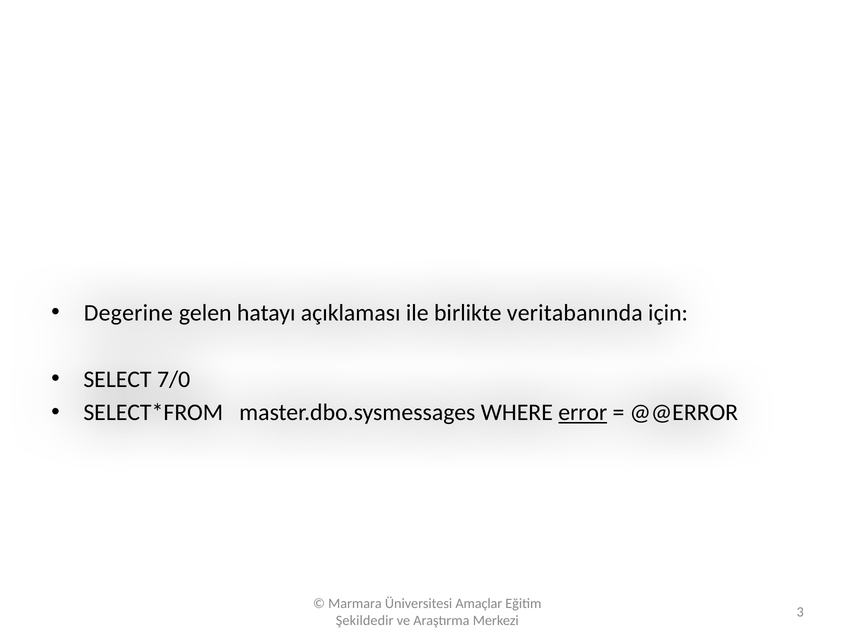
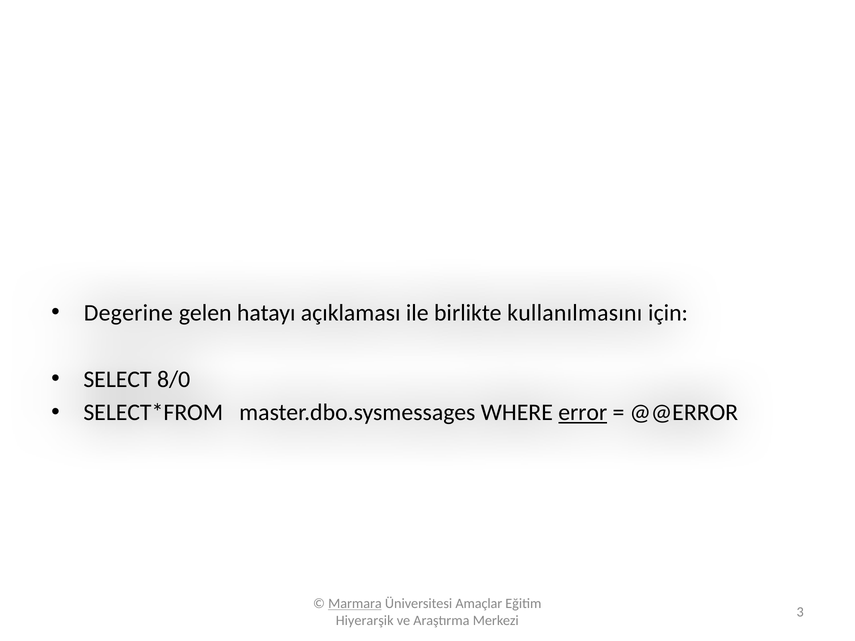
veritabanında: veritabanında -> kullanılmasını
7/0: 7/0 -> 8/0
Marmara underline: none -> present
Şekildedir: Şekildedir -> Hiyerarşik
